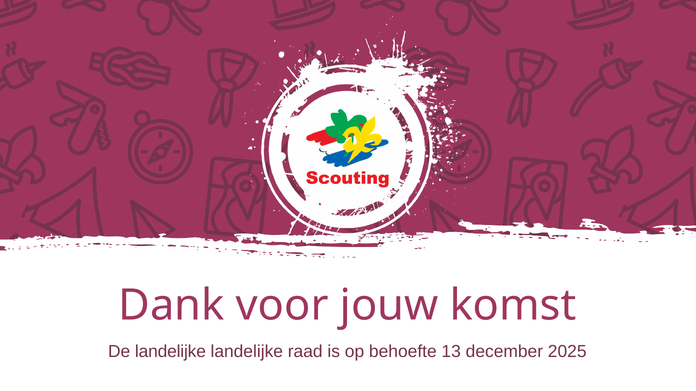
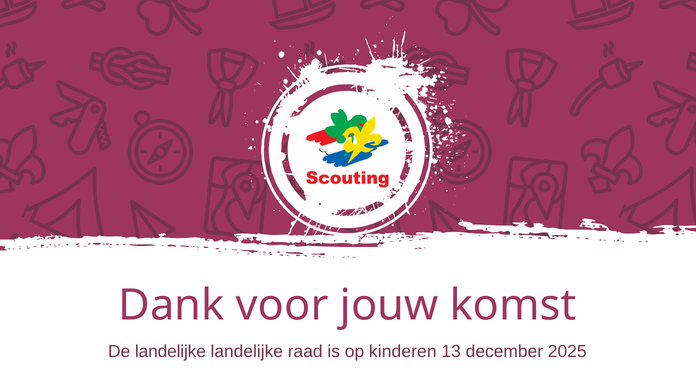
behoefte: behoefte -> kinderen
